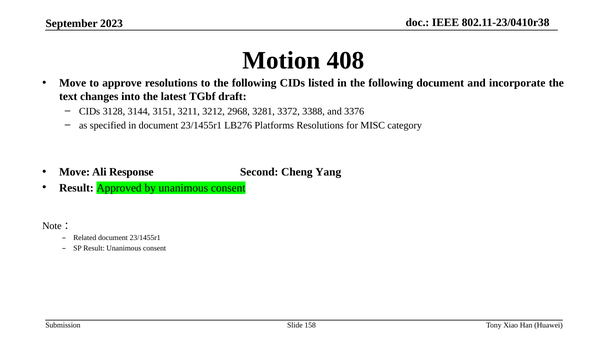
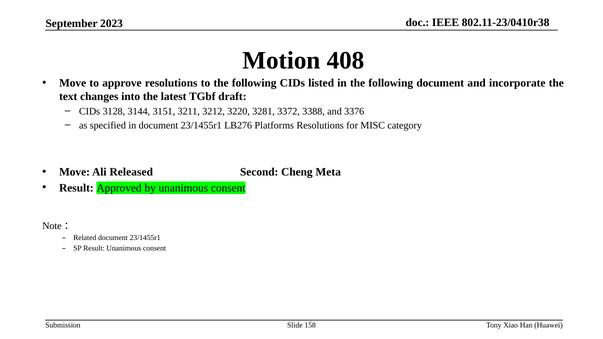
2968: 2968 -> 3220
Response: Response -> Released
Yang: Yang -> Meta
